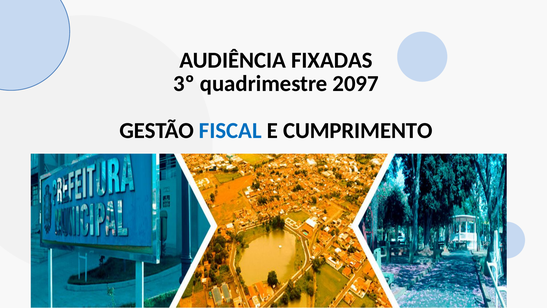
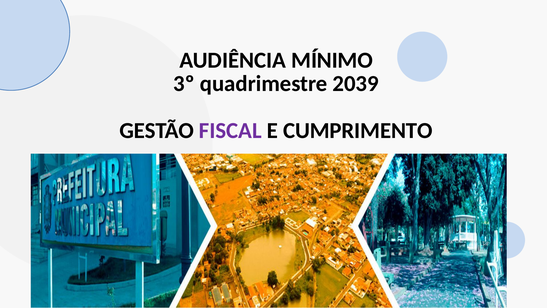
FIXADAS: FIXADAS -> MÍNIMO
2097: 2097 -> 2039
FISCAL colour: blue -> purple
